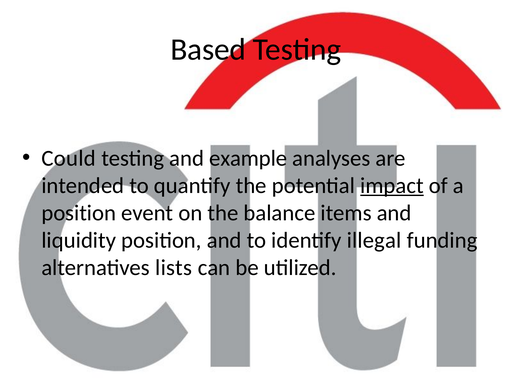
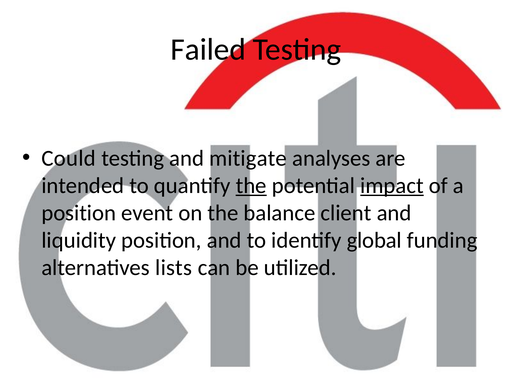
Based: Based -> Failed
example: example -> mitigate
the at (251, 186) underline: none -> present
items: items -> client
illegal: illegal -> global
